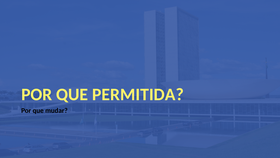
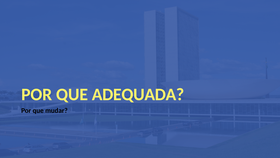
PERMITIDA: PERMITIDA -> ADEQUADA
